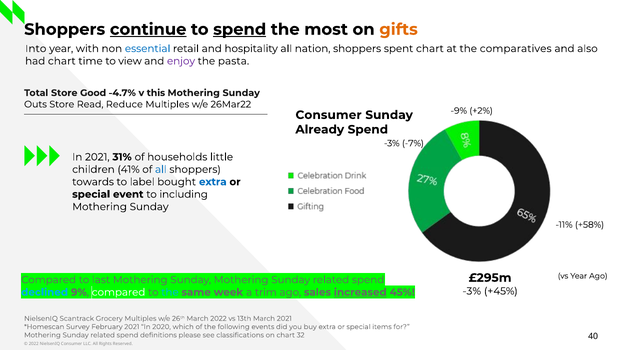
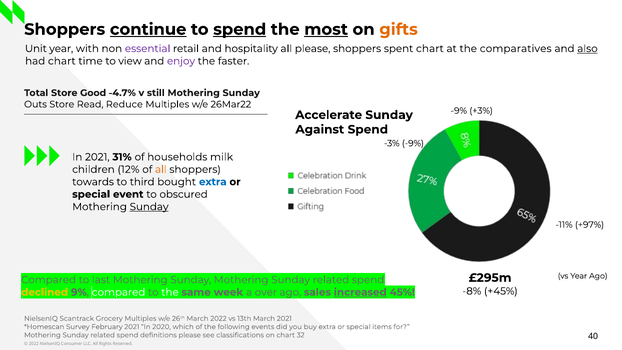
most underline: none -> present
Into: Into -> Unit
essential colour: blue -> purple
all nation: nation -> please
also underline: none -> present
pasta: pasta -> faster
this: this -> still
+2%: +2% -> +3%
Consumer at (329, 115): Consumer -> Accelerate
Already: Already -> Against
-3% -7%: -7% -> -9%
little: little -> milk
41%: 41% -> 12%
all at (161, 169) colour: blue -> orange
label: label -> third
including: including -> obscured
Sunday at (149, 207) underline: none -> present
+58%: +58% -> +97%
-3% at (472, 291): -3% -> -8%
declined colour: light blue -> yellow
the at (170, 292) colour: light blue -> white
trim: trim -> over
